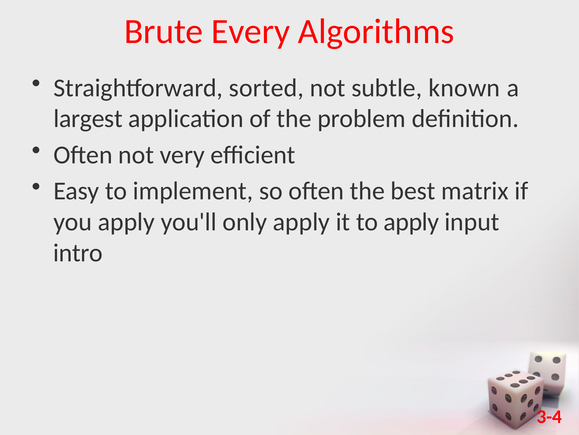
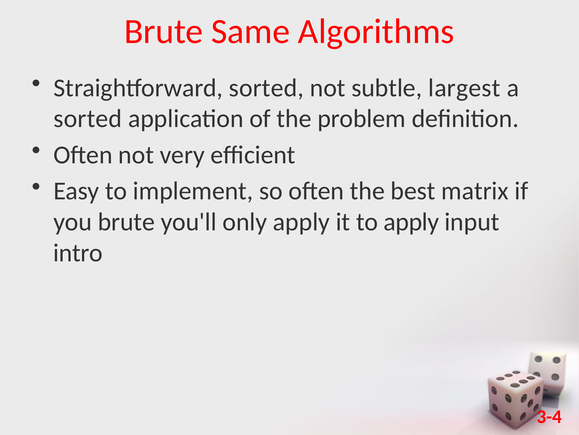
Every: Every -> Same
known: known -> largest
largest at (88, 119): largest -> sorted
you apply: apply -> brute
